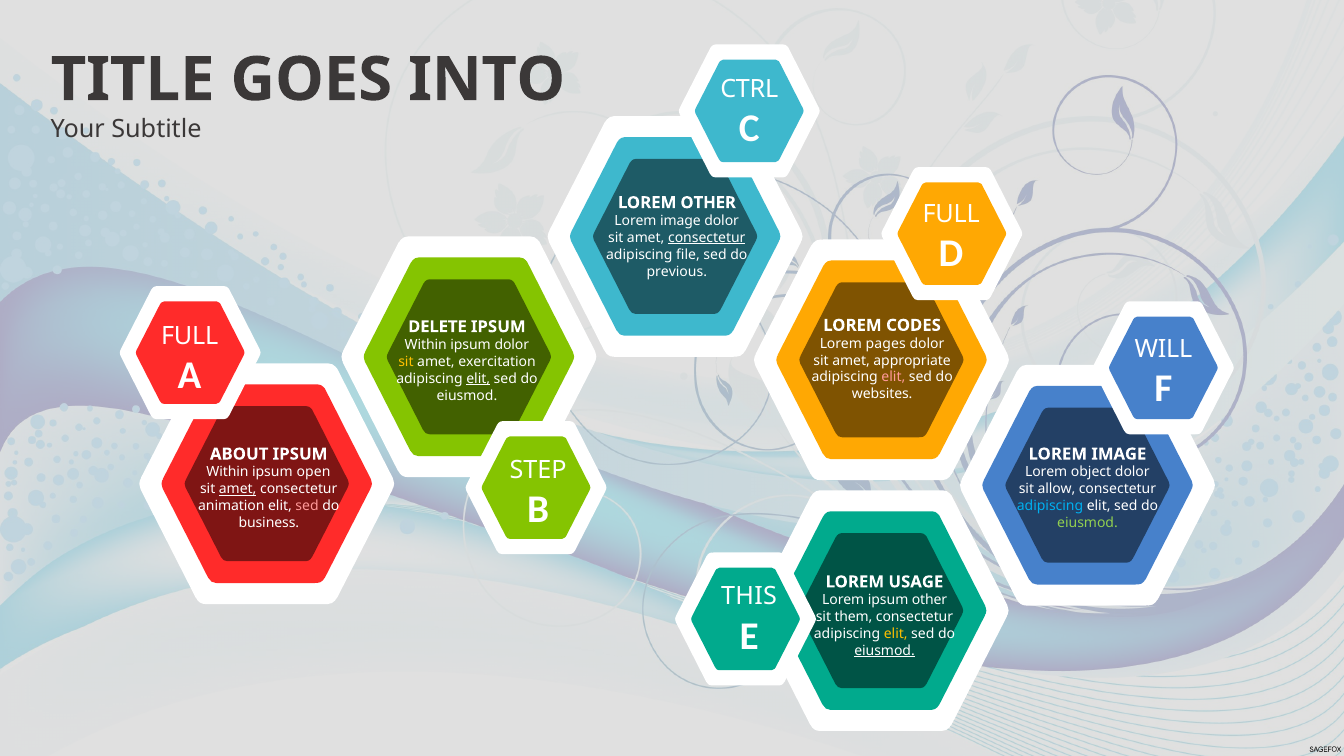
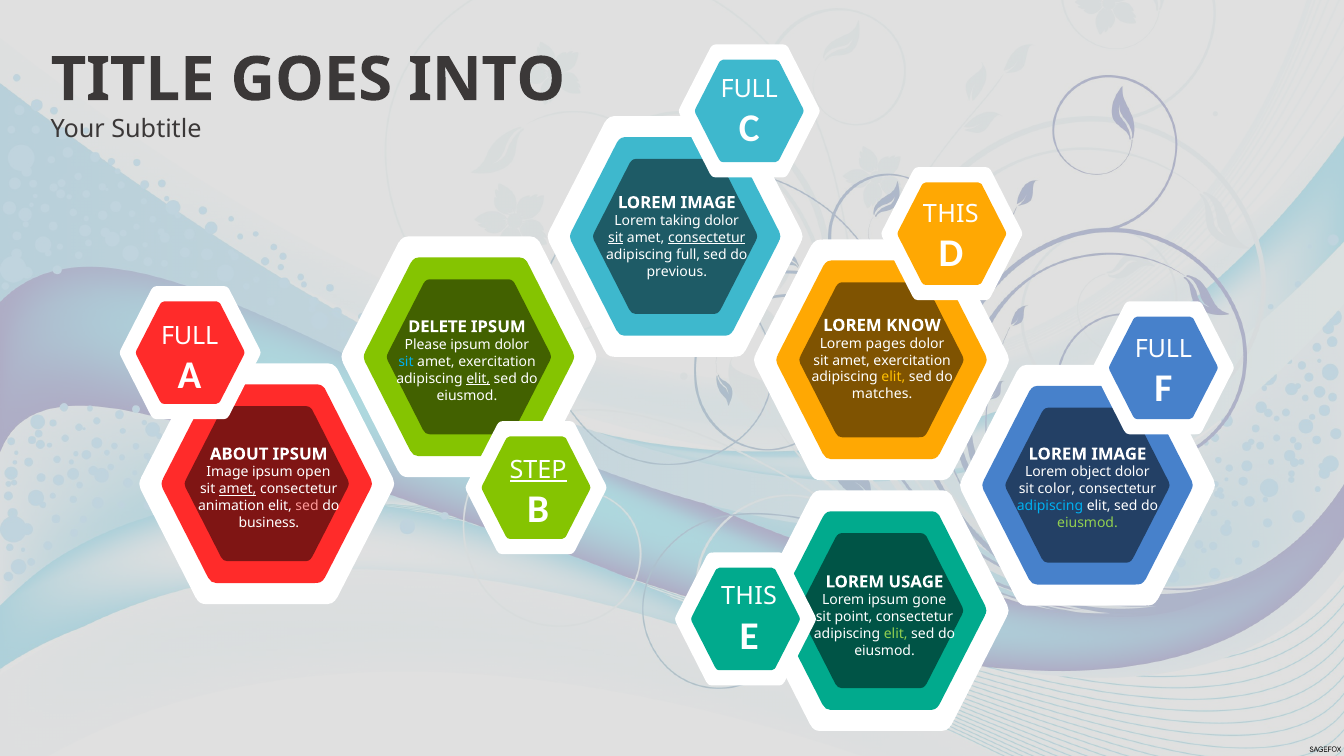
CTRL at (749, 89): CTRL -> FULL
OTHER at (708, 203): OTHER -> IMAGE
FULL at (951, 214): FULL -> THIS
image at (680, 221): image -> taking
sit at (616, 238) underline: none -> present
adipiscing file: file -> full
CODES: CODES -> KNOW
Within at (426, 345): Within -> Please
WILL at (1163, 349): WILL -> FULL
appropriate at (912, 360): appropriate -> exercitation
sit at (406, 362) colour: yellow -> light blue
elit at (893, 377) colour: pink -> yellow
websites: websites -> matches
STEP underline: none -> present
Within at (228, 472): Within -> Image
allow: allow -> color
ipsum other: other -> gone
them: them -> point
elit at (896, 634) colour: yellow -> light green
eiusmod at (885, 651) underline: present -> none
